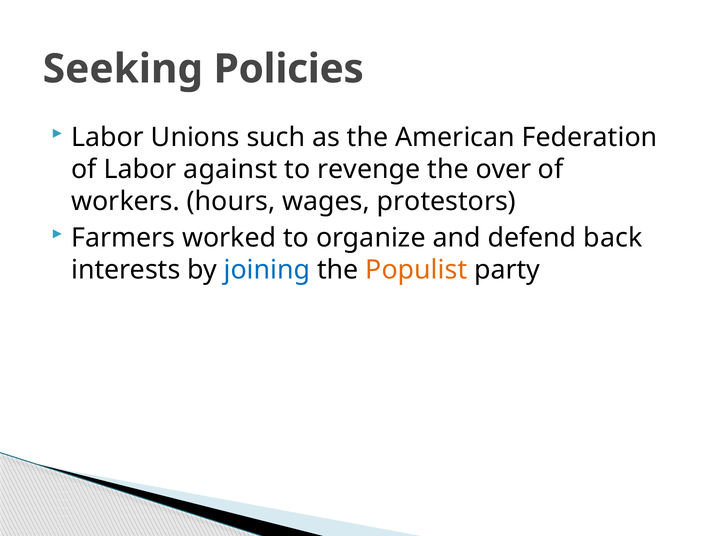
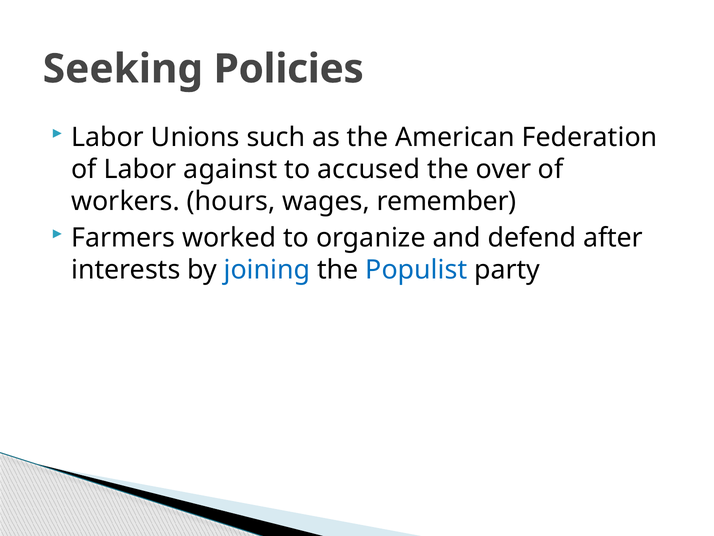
revenge: revenge -> accused
protestors: protestors -> remember
back: back -> after
Populist colour: orange -> blue
